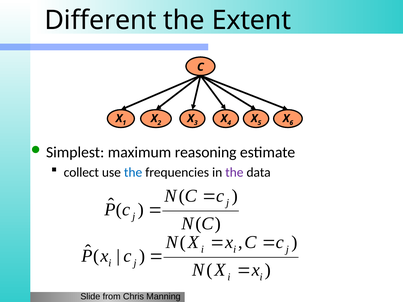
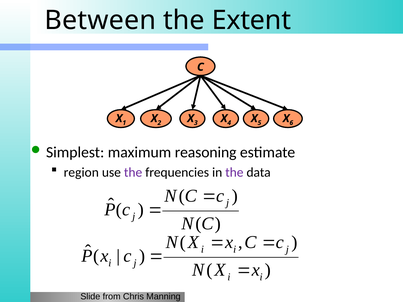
Different: Different -> Between
collect: collect -> region
the at (133, 172) colour: blue -> purple
